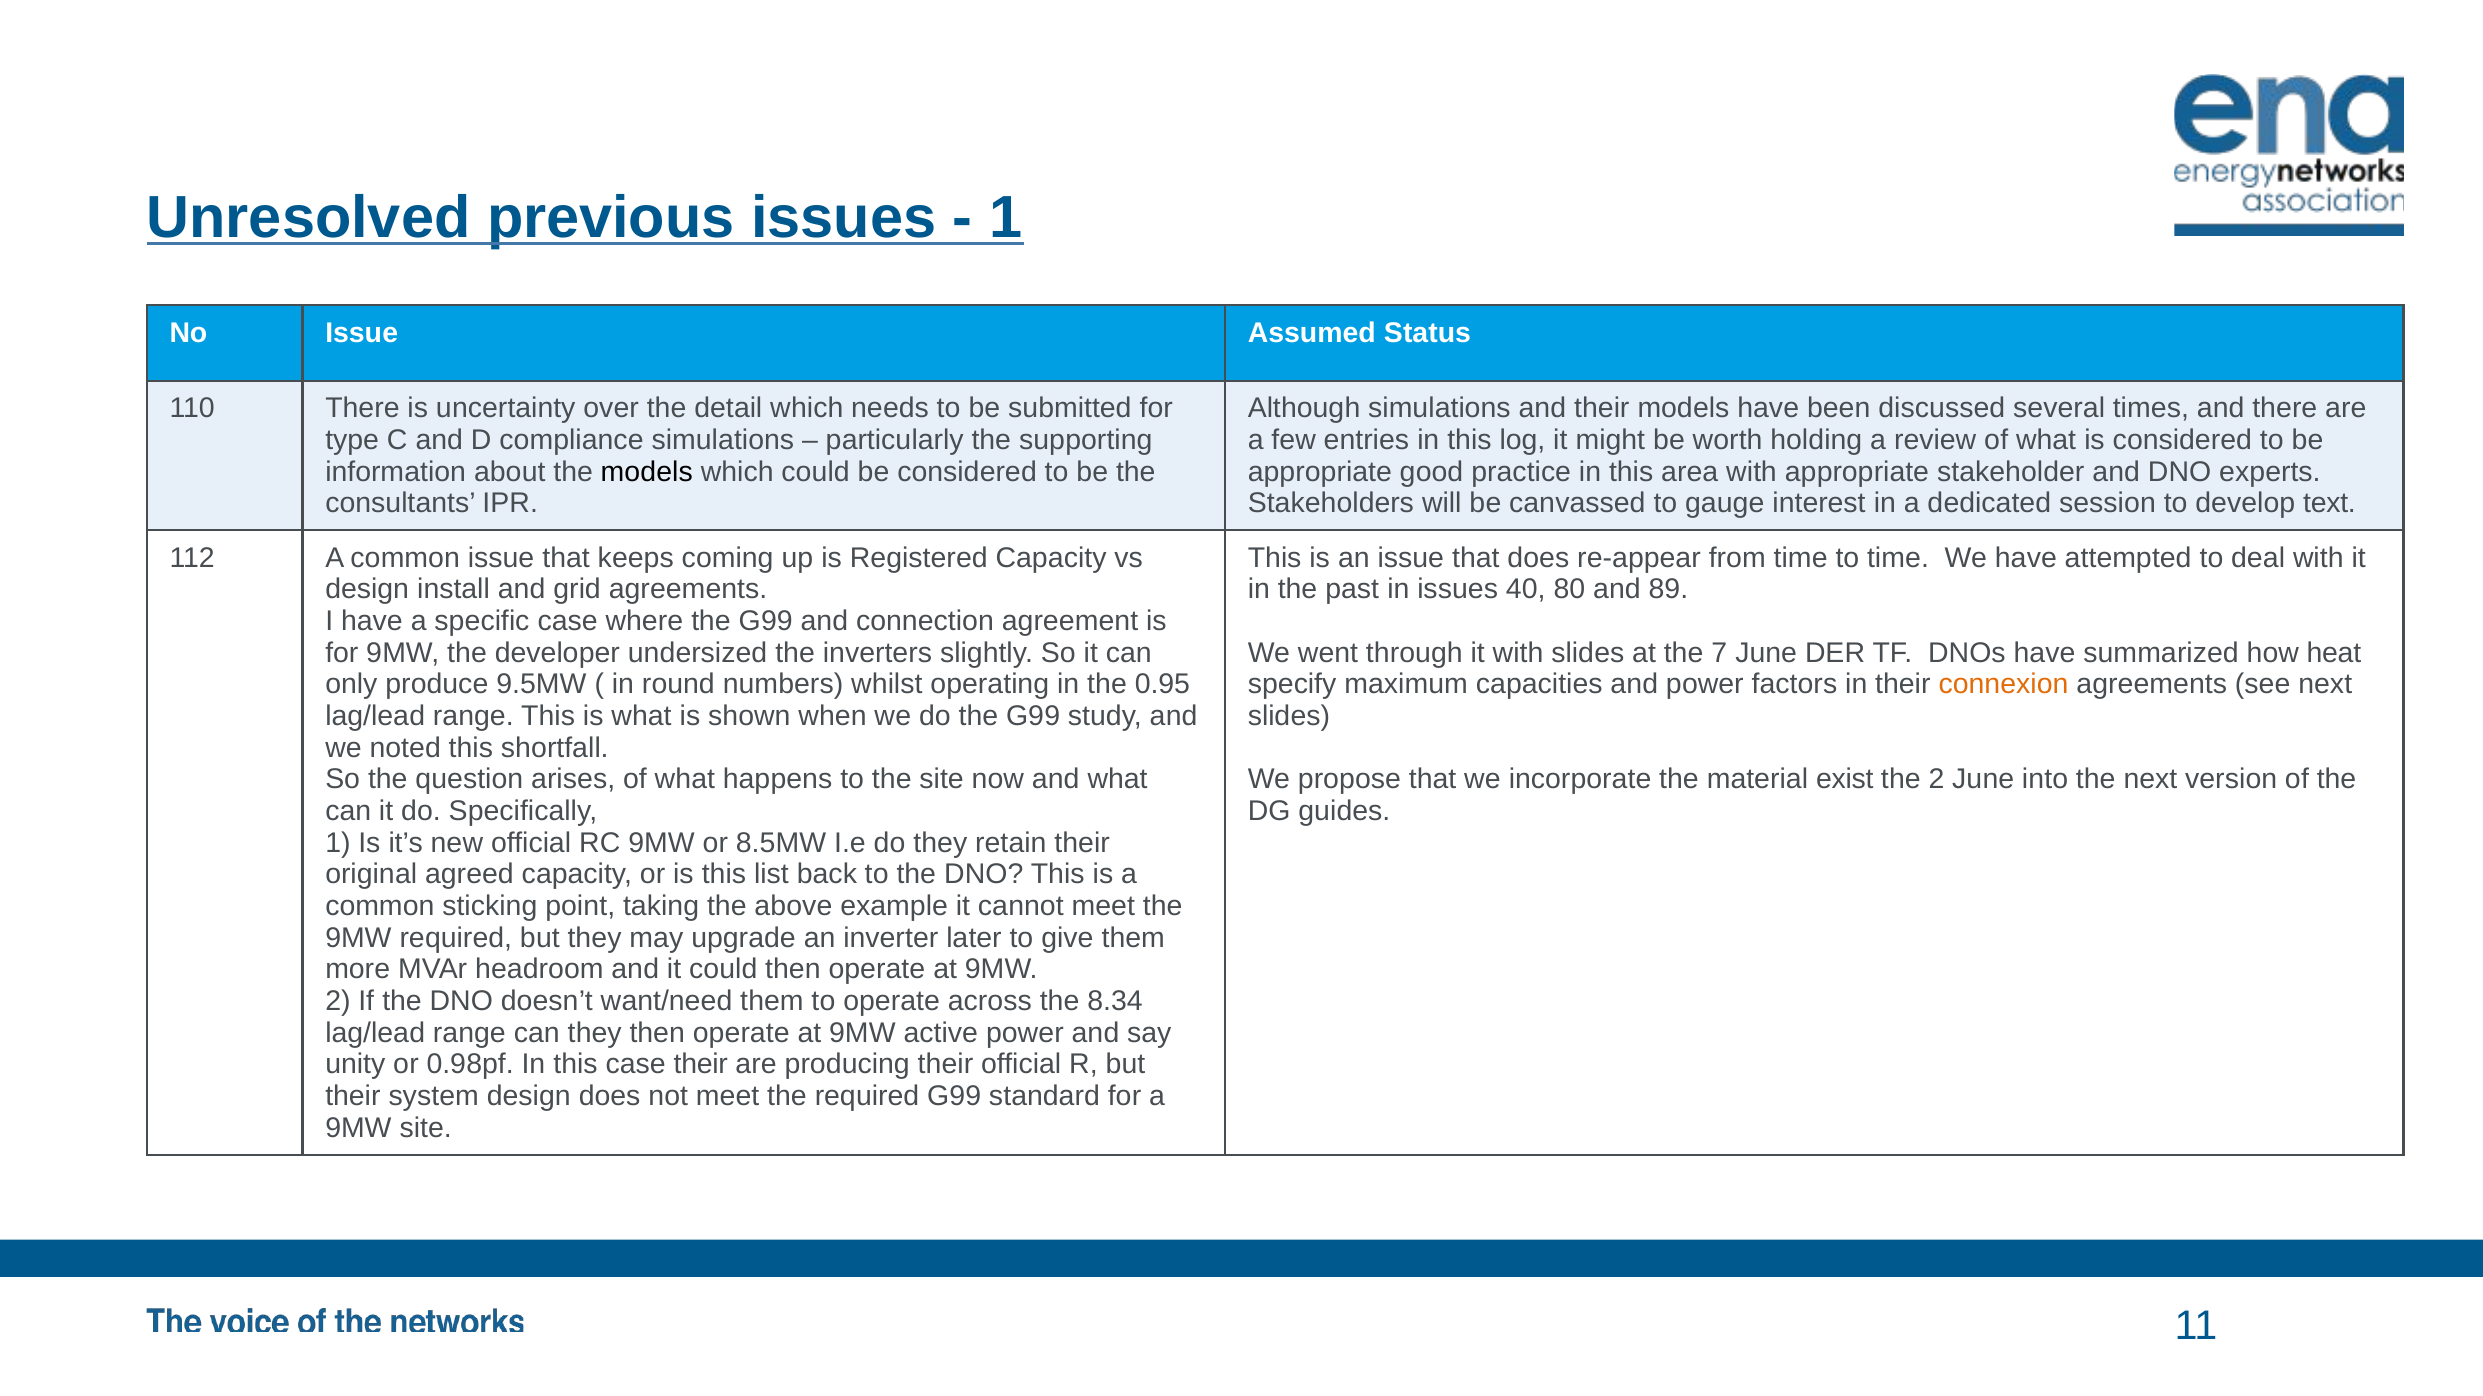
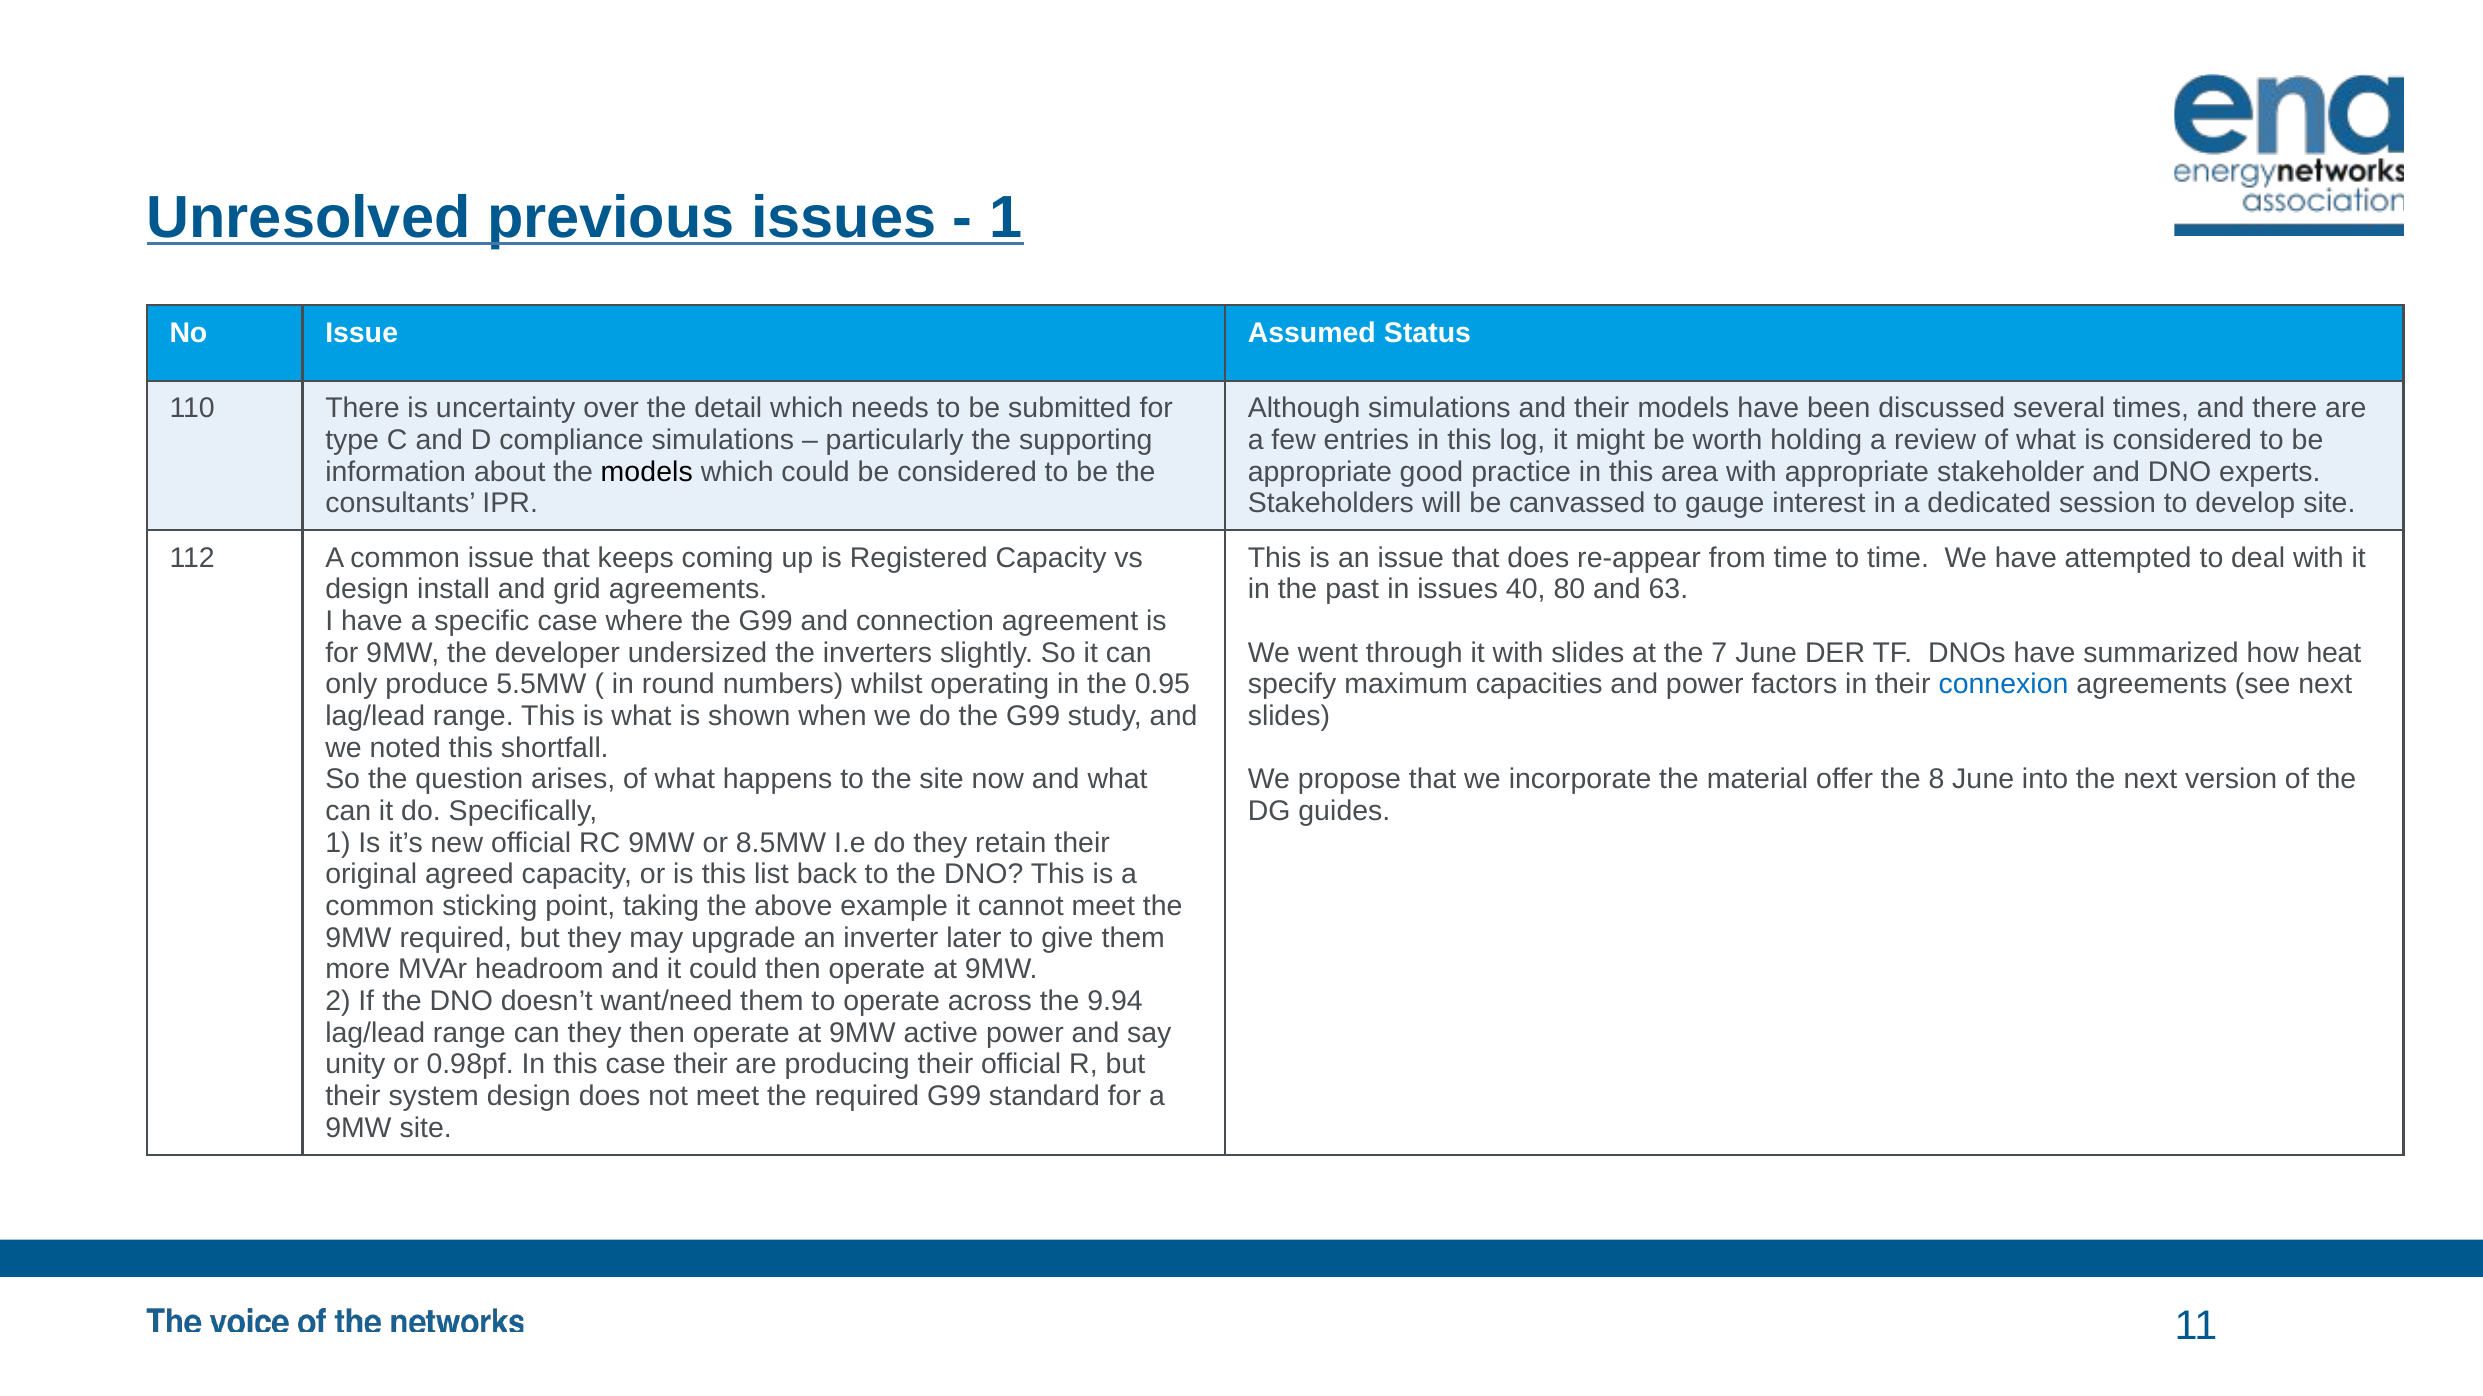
develop text: text -> site
89: 89 -> 63
9.5MW: 9.5MW -> 5.5MW
connexion colour: orange -> blue
exist: exist -> offer
the 2: 2 -> 8
8.34: 8.34 -> 9.94
